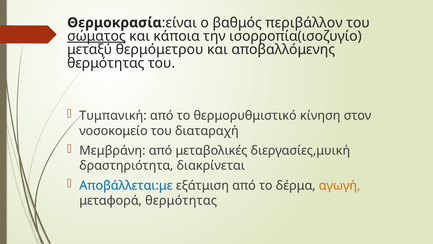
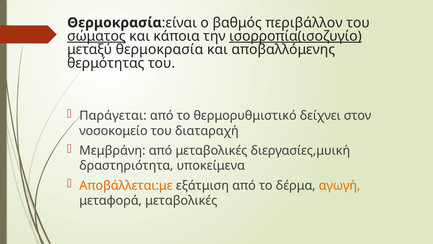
ισορροπία(ισοζυγίο underline: none -> present
μεταξύ θερμόμετρου: θερμόμετρου -> θερμοκρασία
Τυμπανική: Τυμπανική -> Παράγεται
κίνηση: κίνηση -> δείχνει
διακρίνεται: διακρίνεται -> υποκείμενα
Αποβάλλεται:με colour: blue -> orange
μεταφορά θερμότητας: θερμότητας -> μεταβολικές
